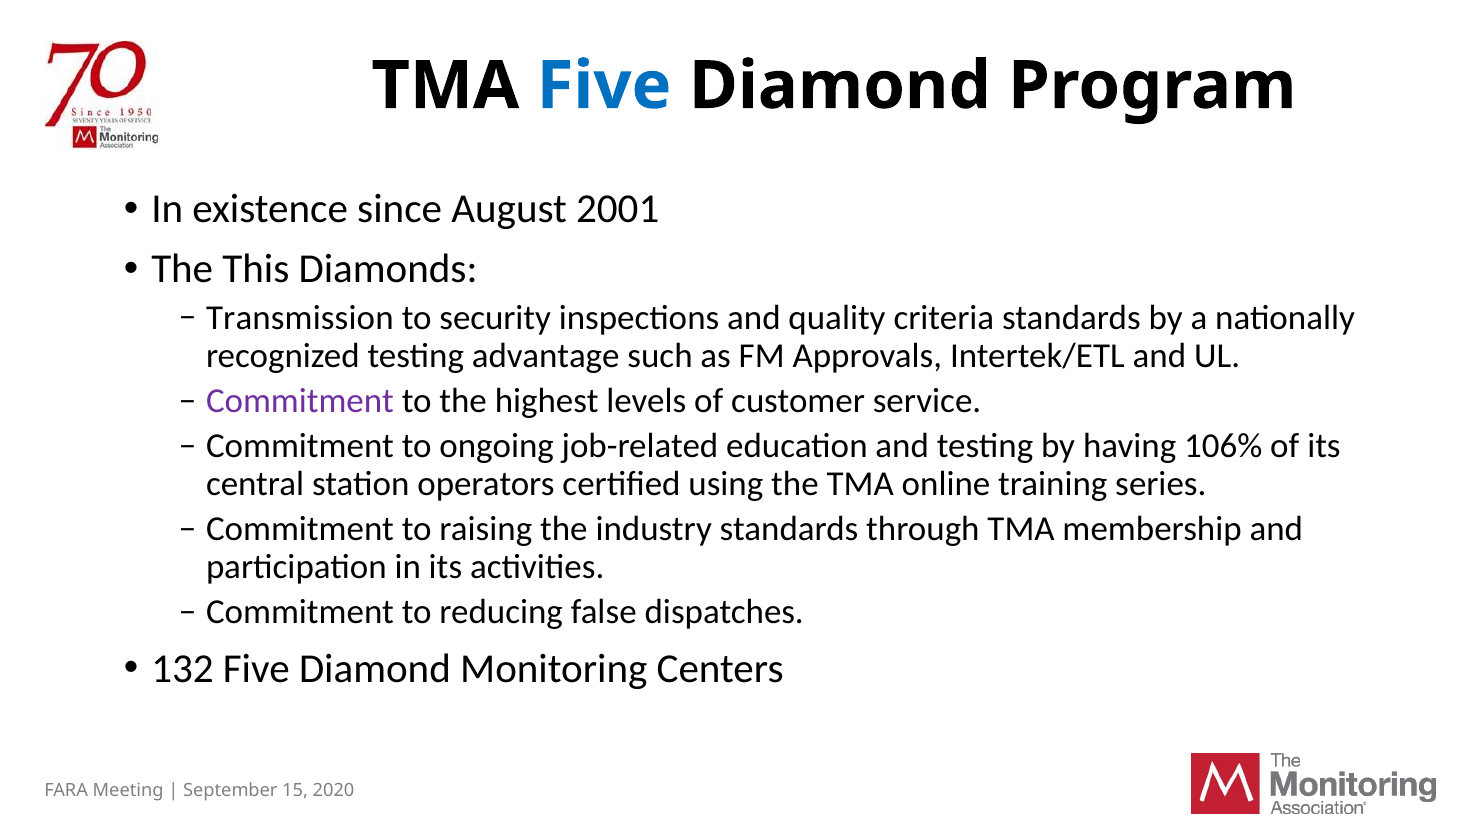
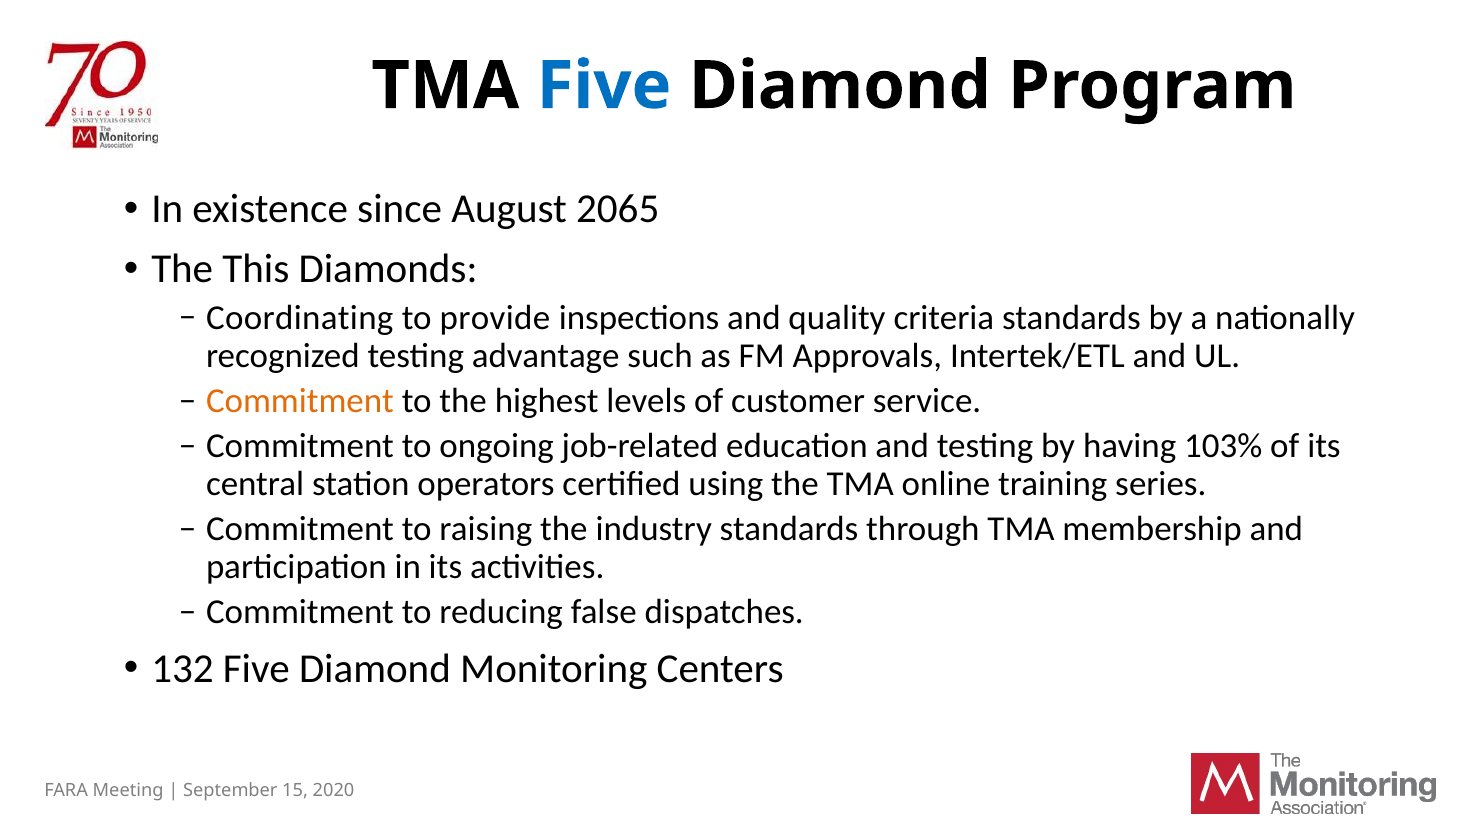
2001: 2001 -> 2065
Transmission: Transmission -> Coordinating
security: security -> provide
Commitment at (300, 401) colour: purple -> orange
106%: 106% -> 103%
